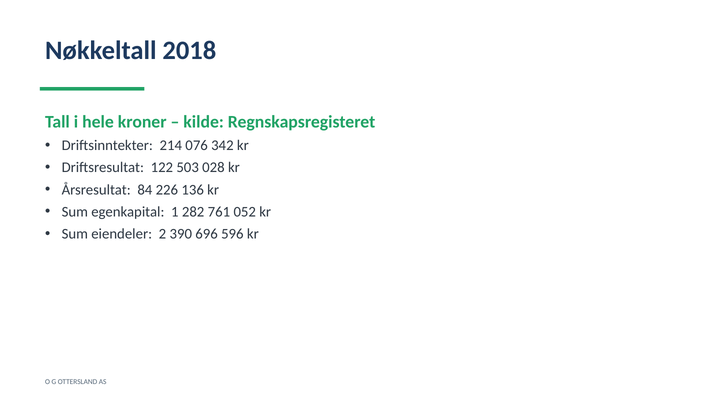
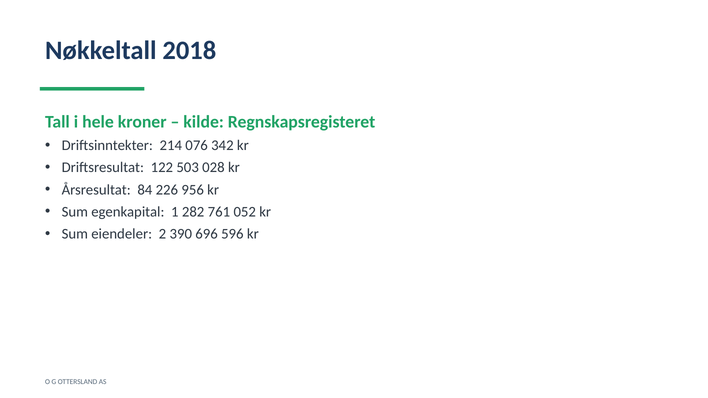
136: 136 -> 956
